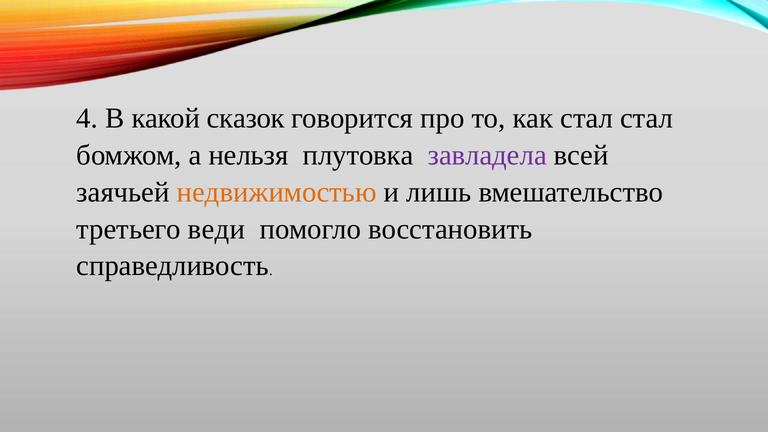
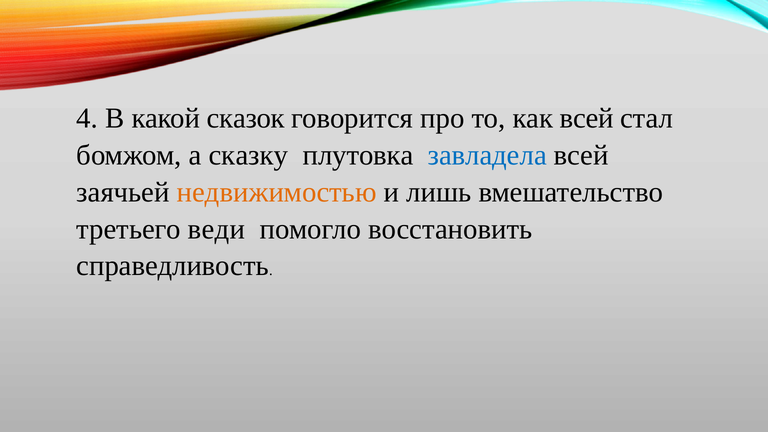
как стал: стал -> всей
нельзя: нельзя -> сказку
завладела colour: purple -> blue
